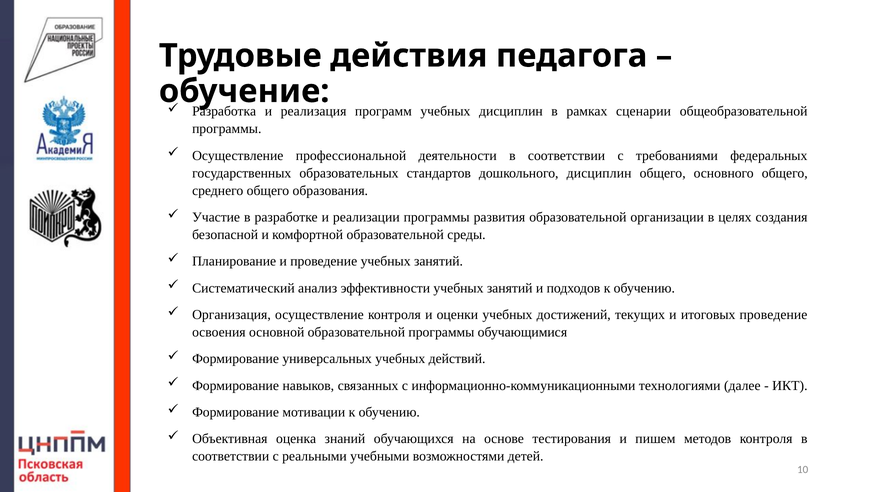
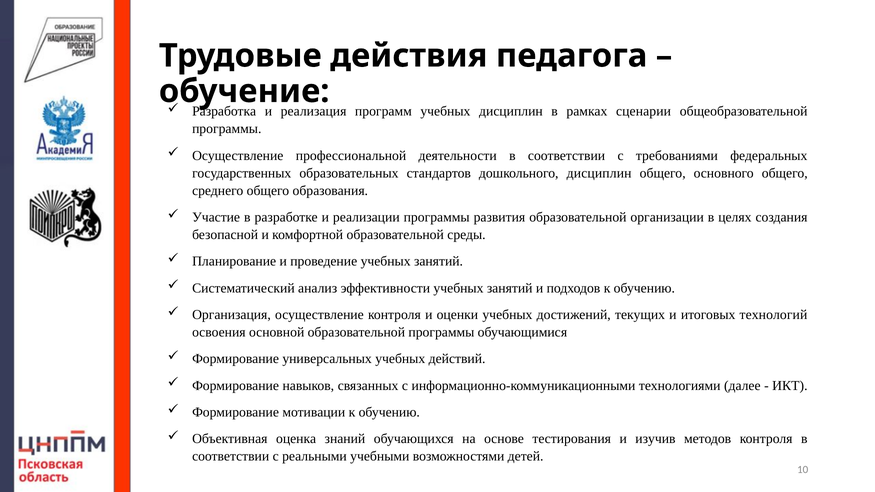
итоговых проведение: проведение -> технологий
пишем: пишем -> изучив
